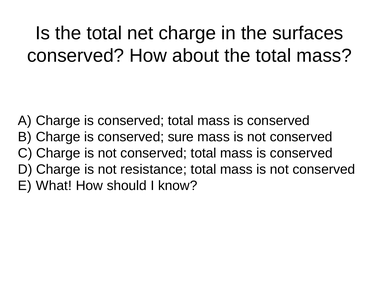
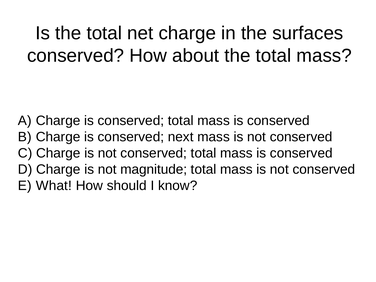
sure: sure -> next
resistance: resistance -> magnitude
